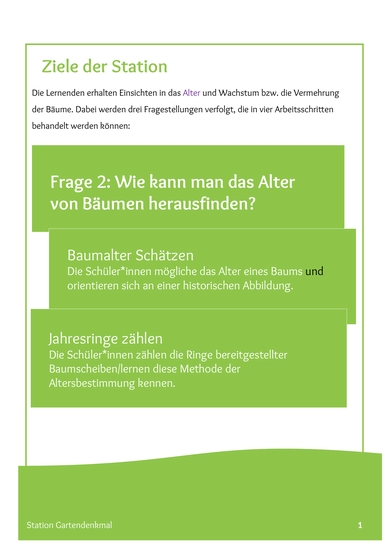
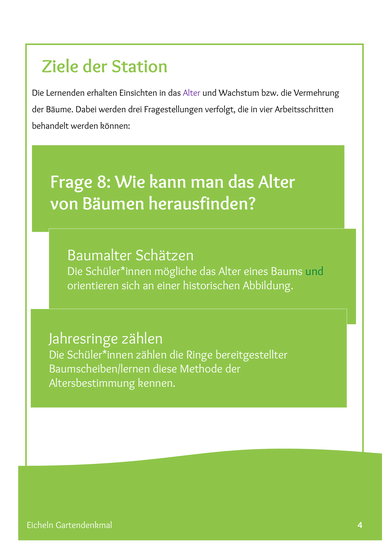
2: 2 -> 8
und at (315, 271) colour: black -> green
Station at (40, 525): Station -> Eicheln
1: 1 -> 4
